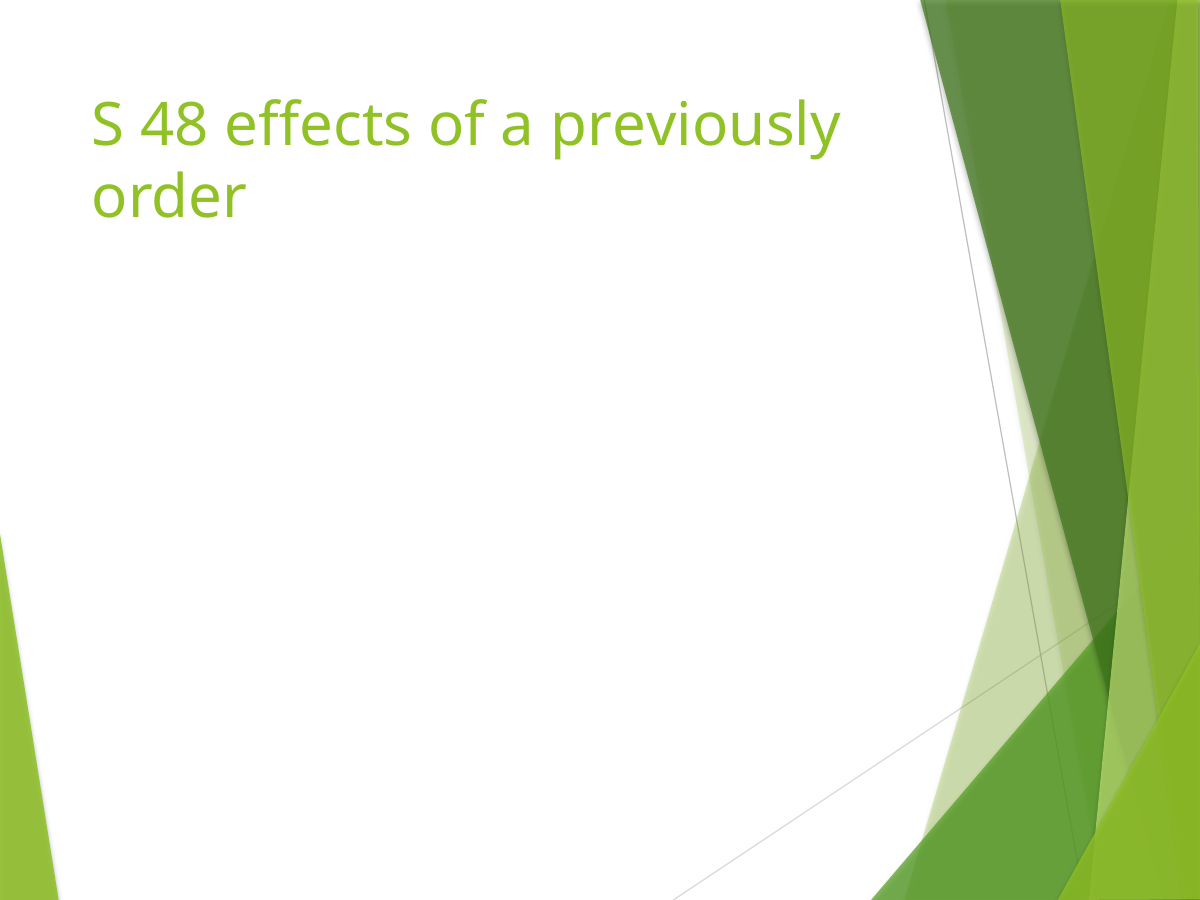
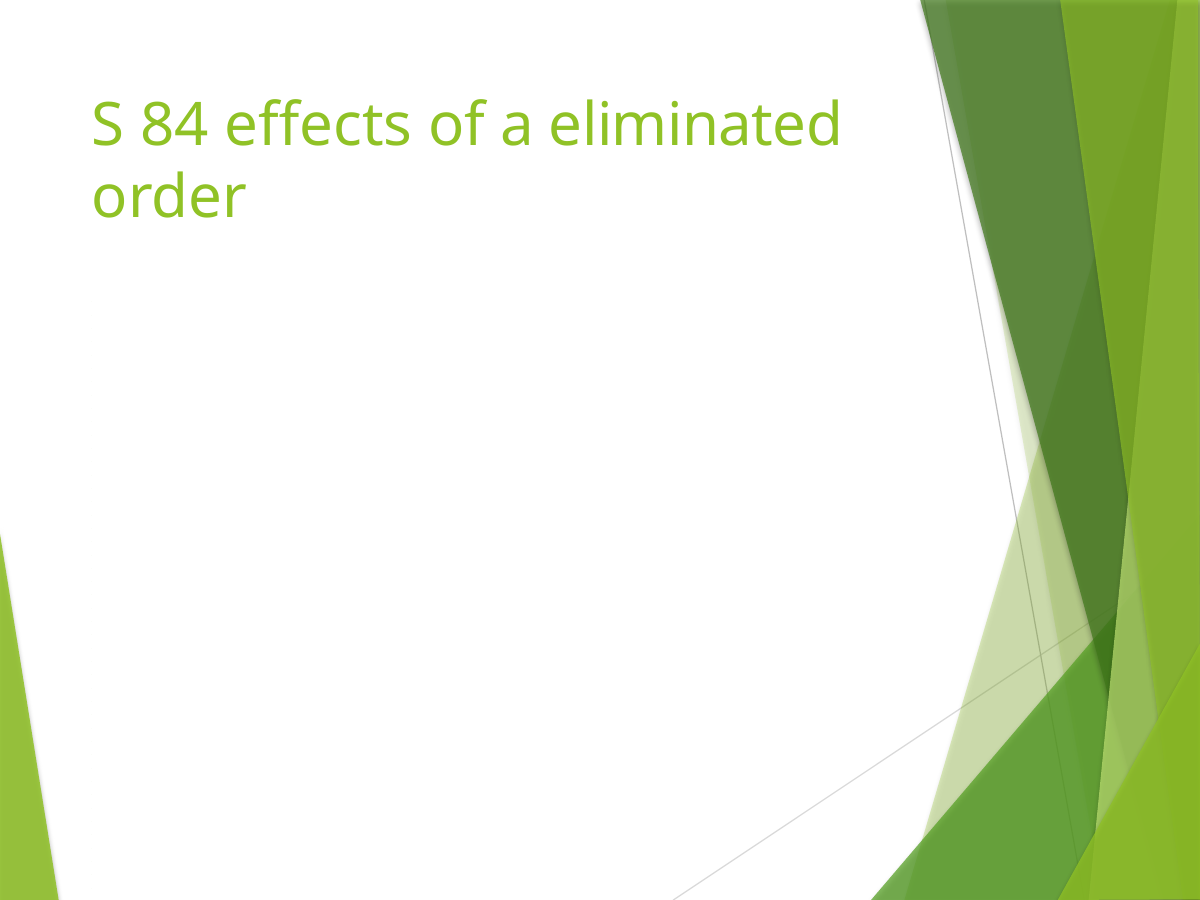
48: 48 -> 84
previously: previously -> eliminated
